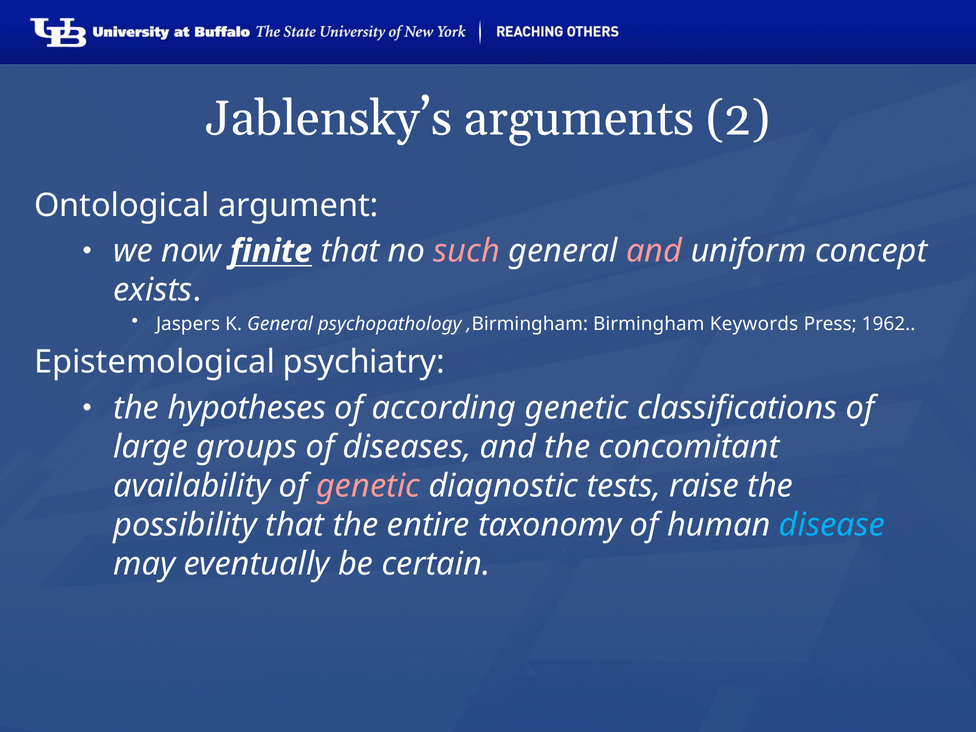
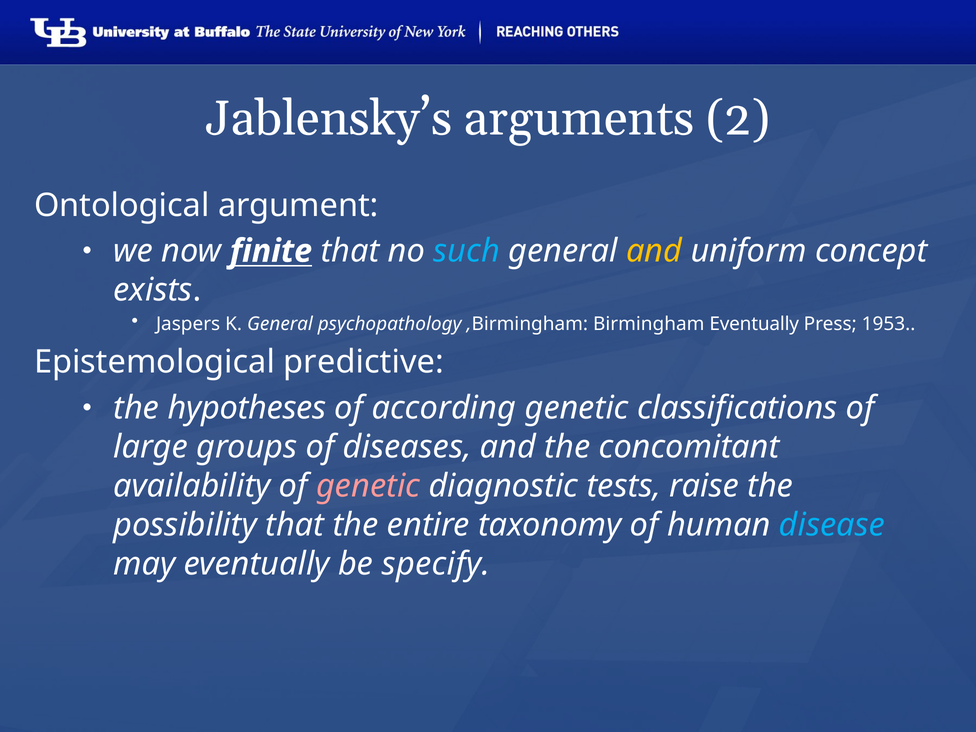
such colour: pink -> light blue
and at (654, 251) colour: pink -> yellow
Birmingham Keywords: Keywords -> Eventually
1962: 1962 -> 1953
psychiatry: psychiatry -> predictive
certain: certain -> specify
